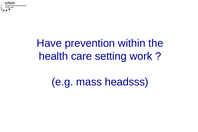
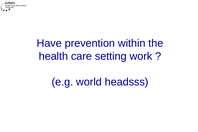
mass: mass -> world
